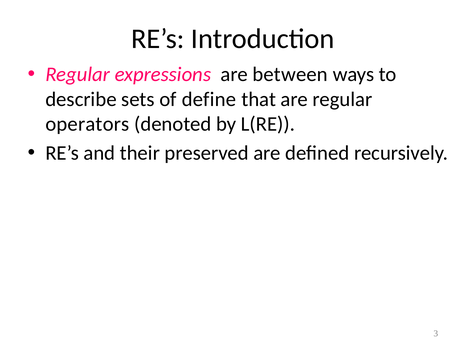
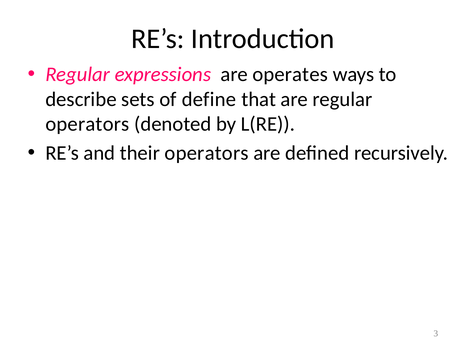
between: between -> operates
their preserved: preserved -> operators
